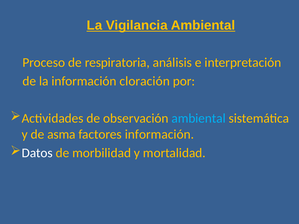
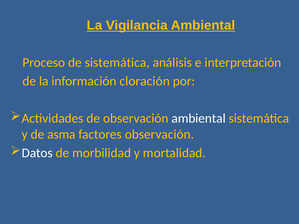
de respiratoria: respiratoria -> sistemática
ambiental at (199, 118) colour: light blue -> white
factores información: información -> observación
